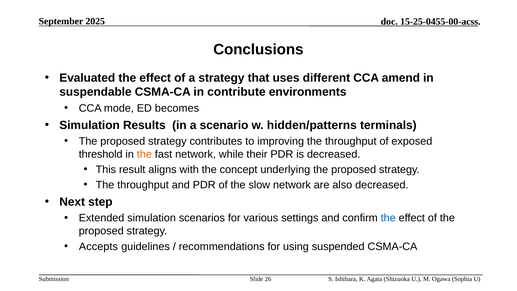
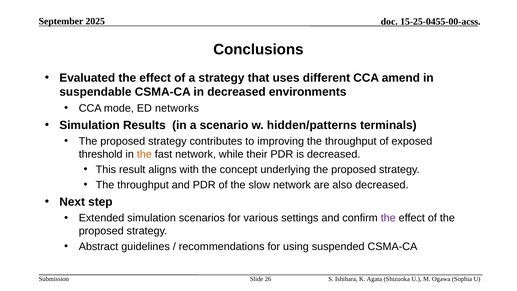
in contribute: contribute -> decreased
becomes: becomes -> networks
the at (388, 218) colour: blue -> purple
Accepts: Accepts -> Abstract
